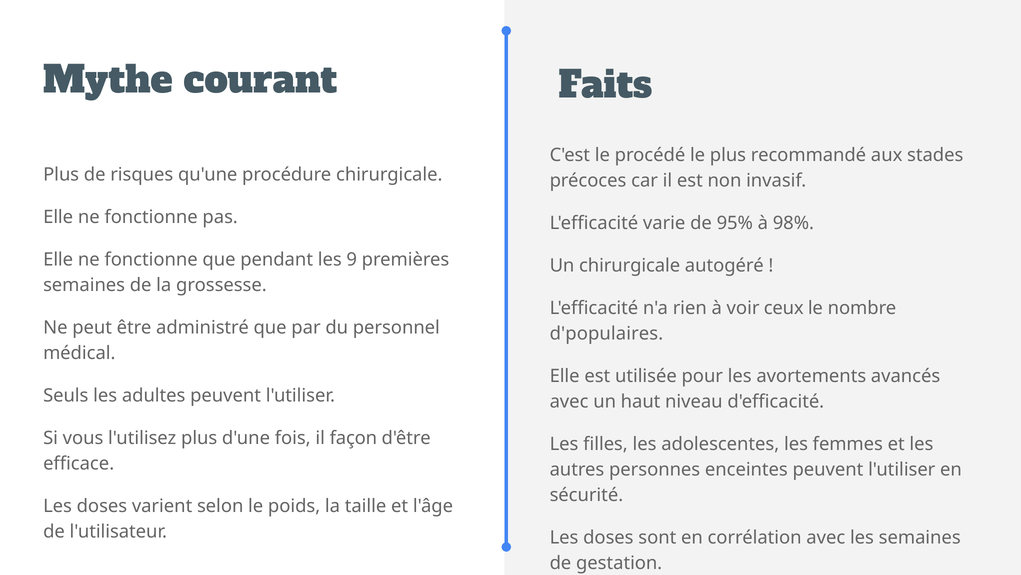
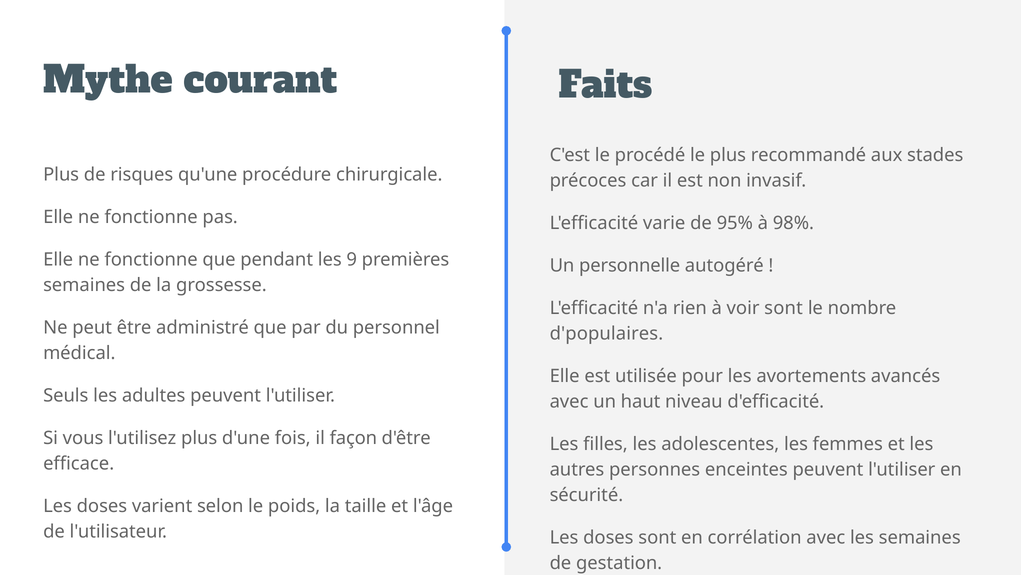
Un chirurgicale: chirurgicale -> personnelle
voir ceux: ceux -> sont
